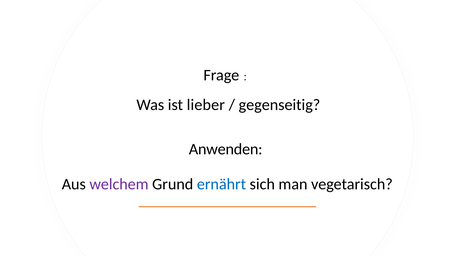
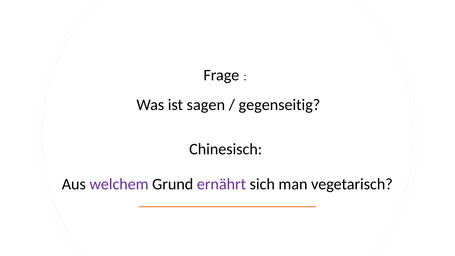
lieber: lieber -> sagen
Anwenden: Anwenden -> Chinesisch
ernährt colour: blue -> purple
